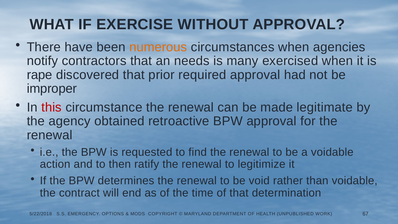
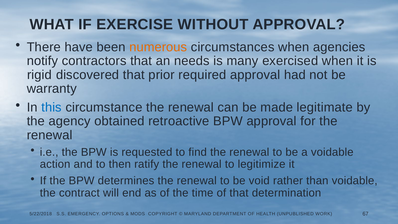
rape: rape -> rigid
improper: improper -> warranty
this colour: red -> blue
